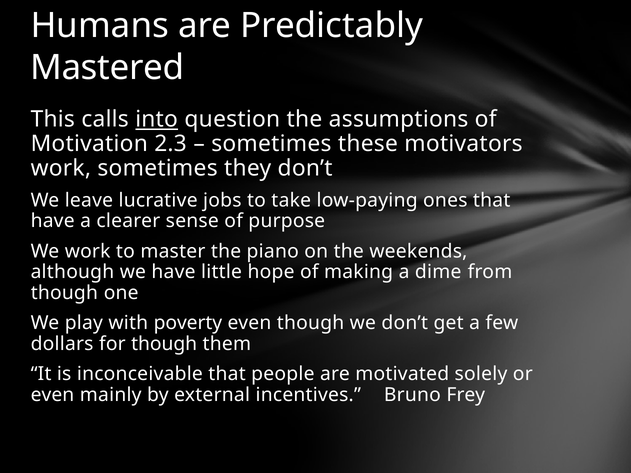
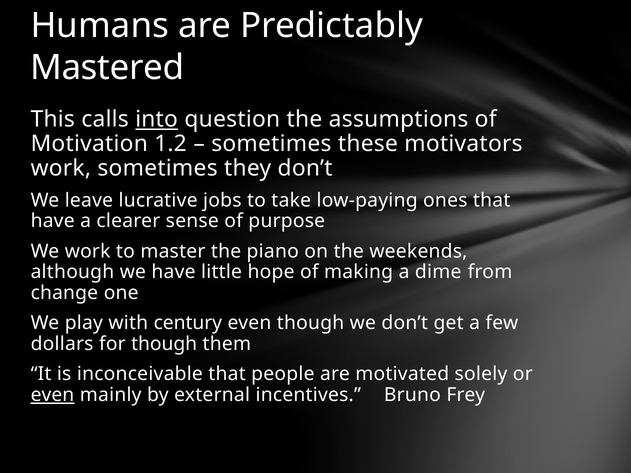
2.3: 2.3 -> 1.2
though at (64, 293): though -> change
poverty: poverty -> century
even at (52, 395) underline: none -> present
